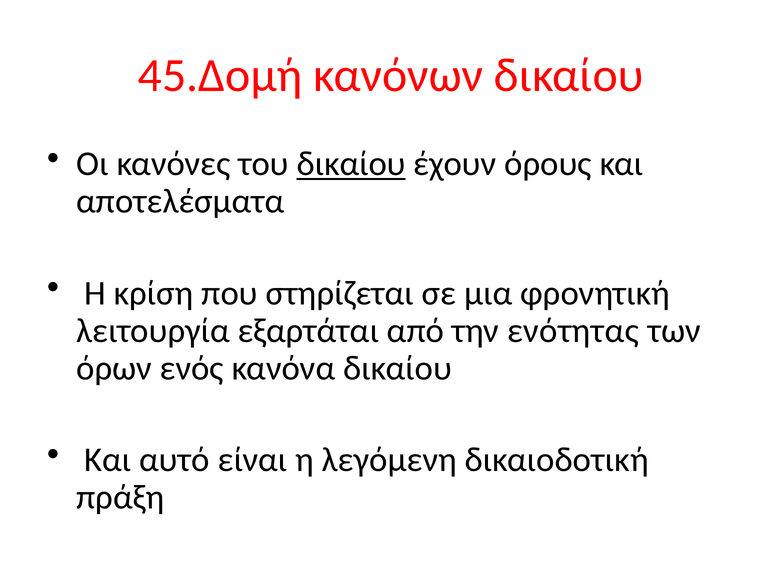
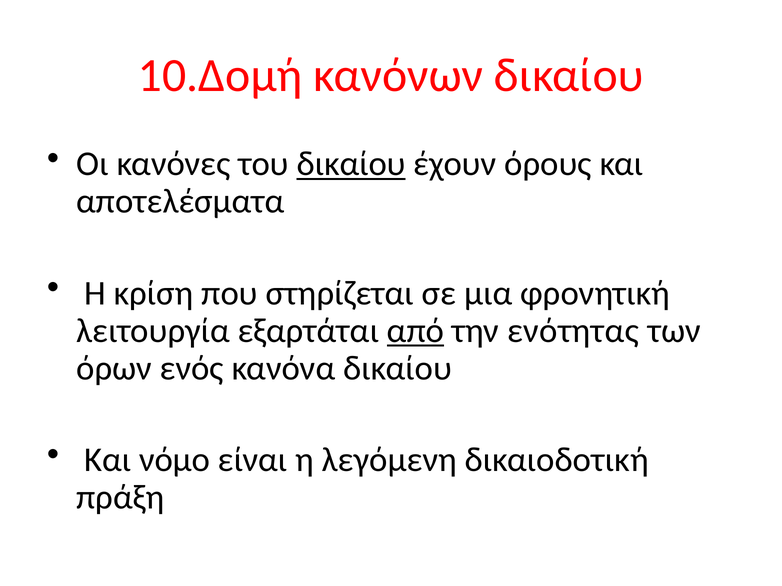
45.Δομή: 45.Δομή -> 10.Δομή
από underline: none -> present
αυτό: αυτό -> νόμο
